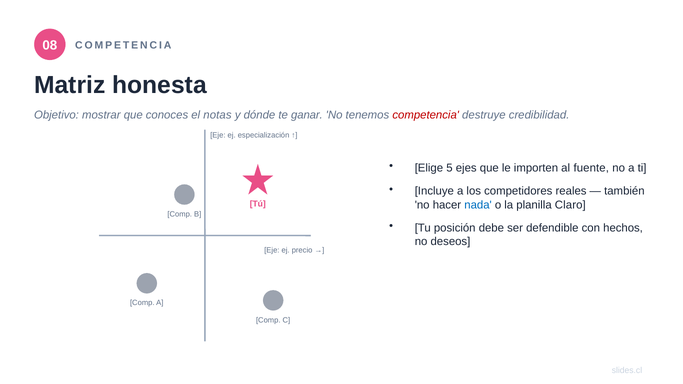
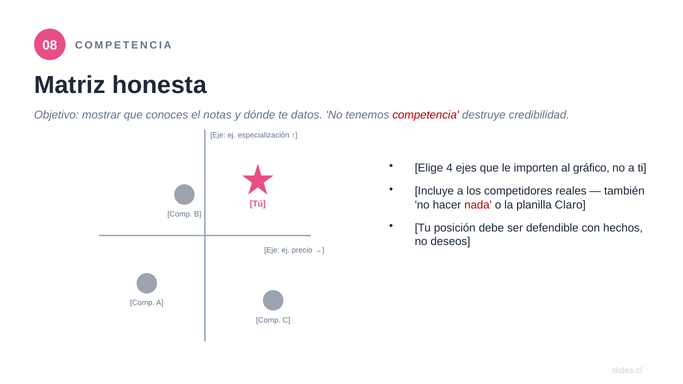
ganar: ganar -> datos
5: 5 -> 4
fuente: fuente -> gráfico
nada colour: blue -> red
